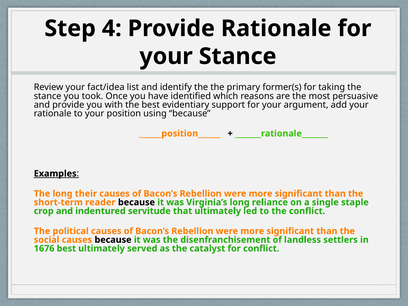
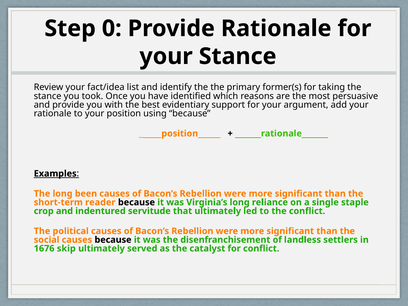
4: 4 -> 0
their: their -> been
1676 best: best -> skip
